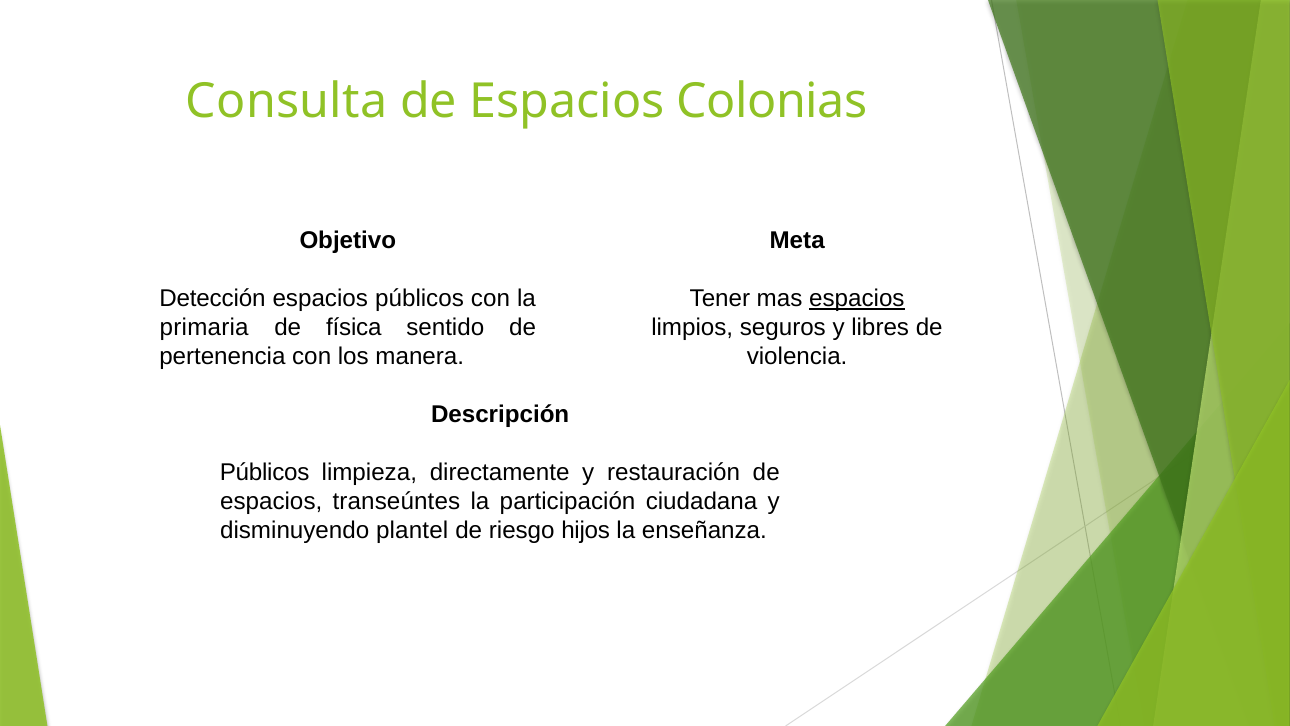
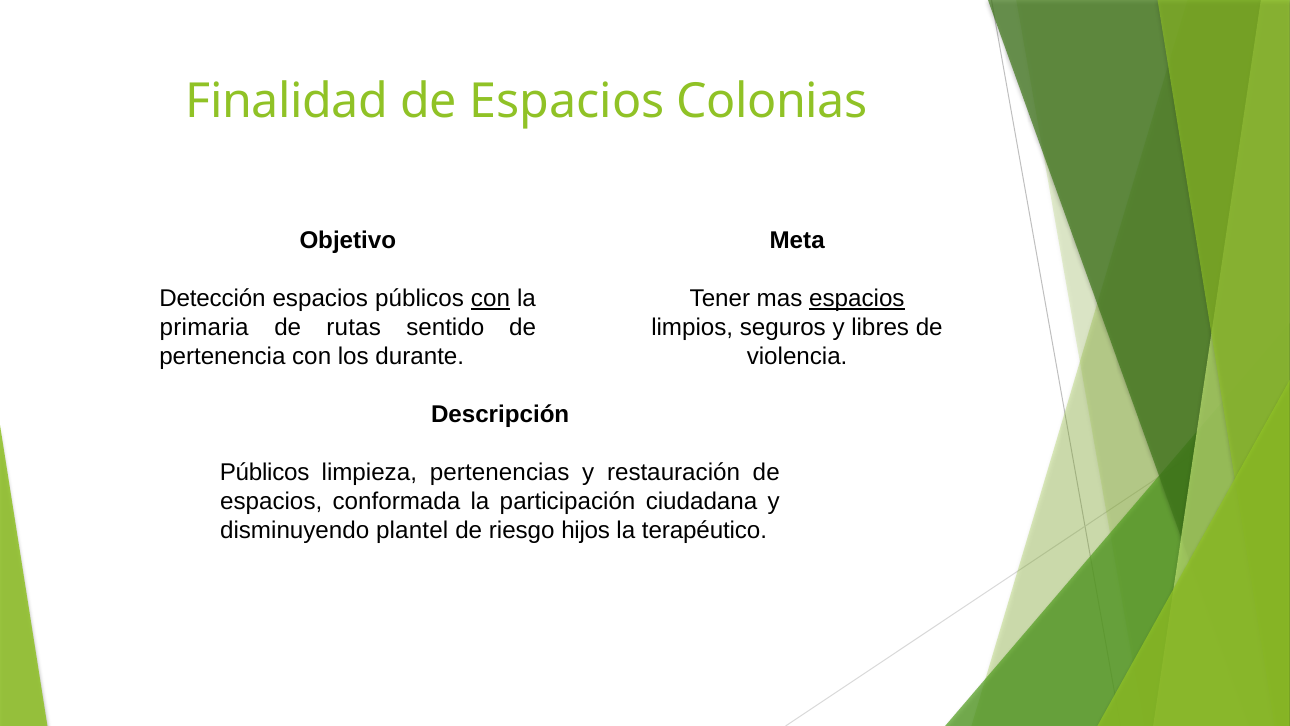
Consulta: Consulta -> Finalidad
con at (490, 298) underline: none -> present
física: física -> rutas
manera: manera -> durante
directamente: directamente -> pertenencias
transeúntes: transeúntes -> conformada
enseñanza: enseñanza -> terapéutico
